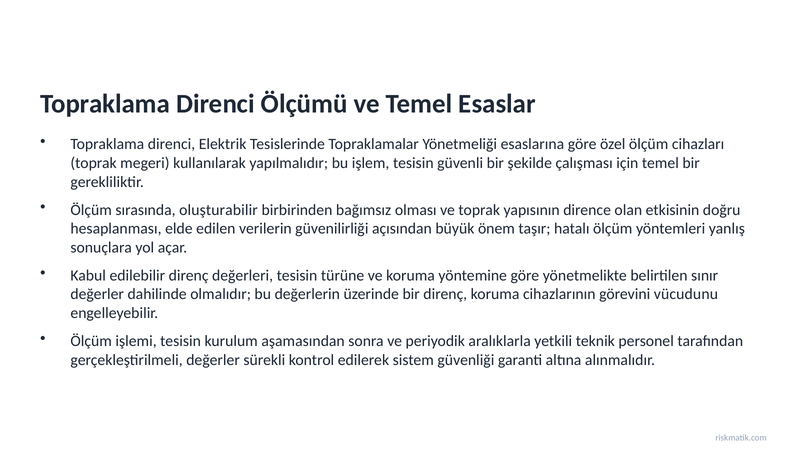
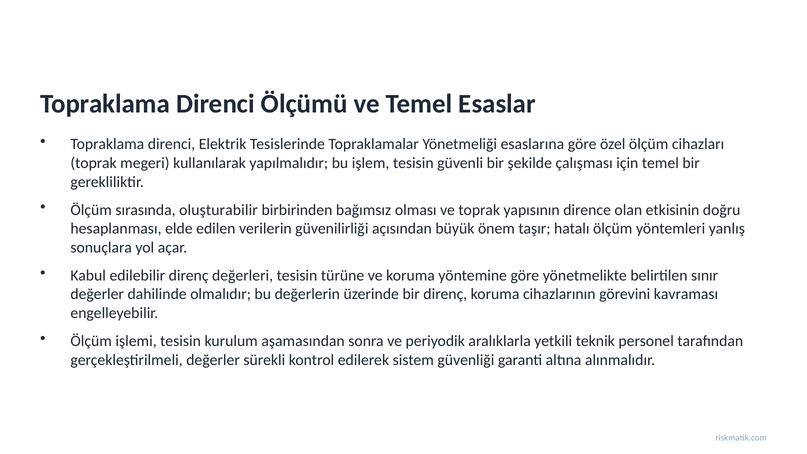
vücudunu: vücudunu -> kavraması
